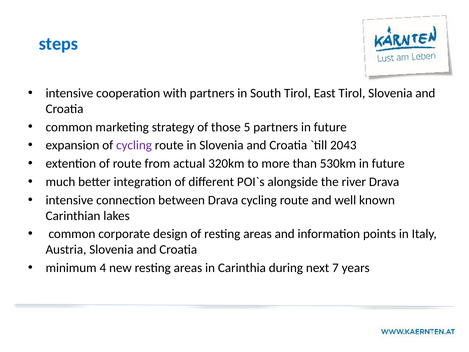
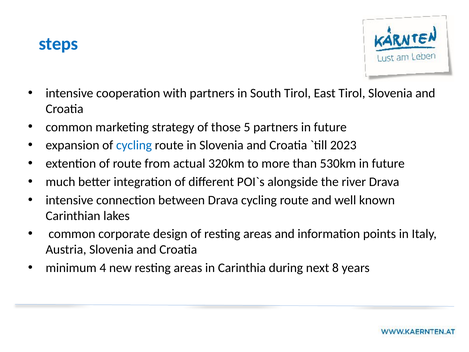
cycling at (134, 145) colour: purple -> blue
2043: 2043 -> 2023
7: 7 -> 8
